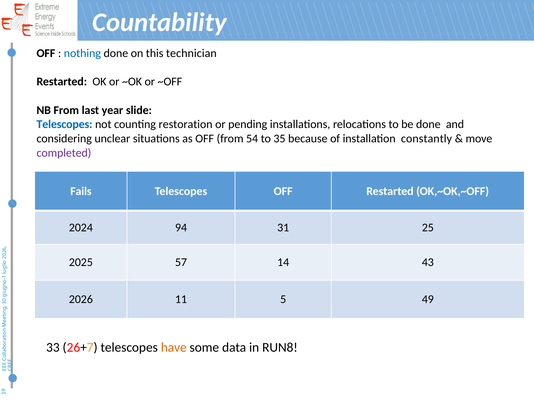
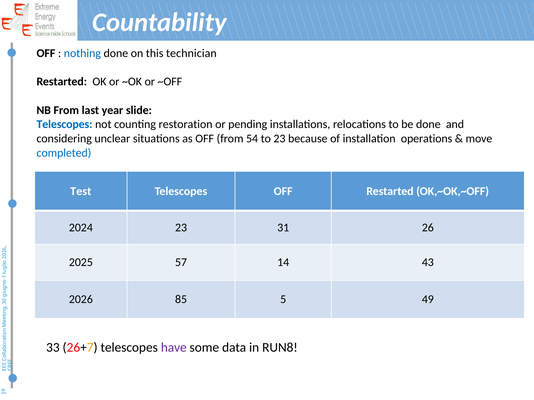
to 35: 35 -> 23
constantly: constantly -> operations
completed colour: purple -> blue
Fails: Fails -> Test
2024 94: 94 -> 23
25: 25 -> 26
11: 11 -> 85
have colour: orange -> purple
